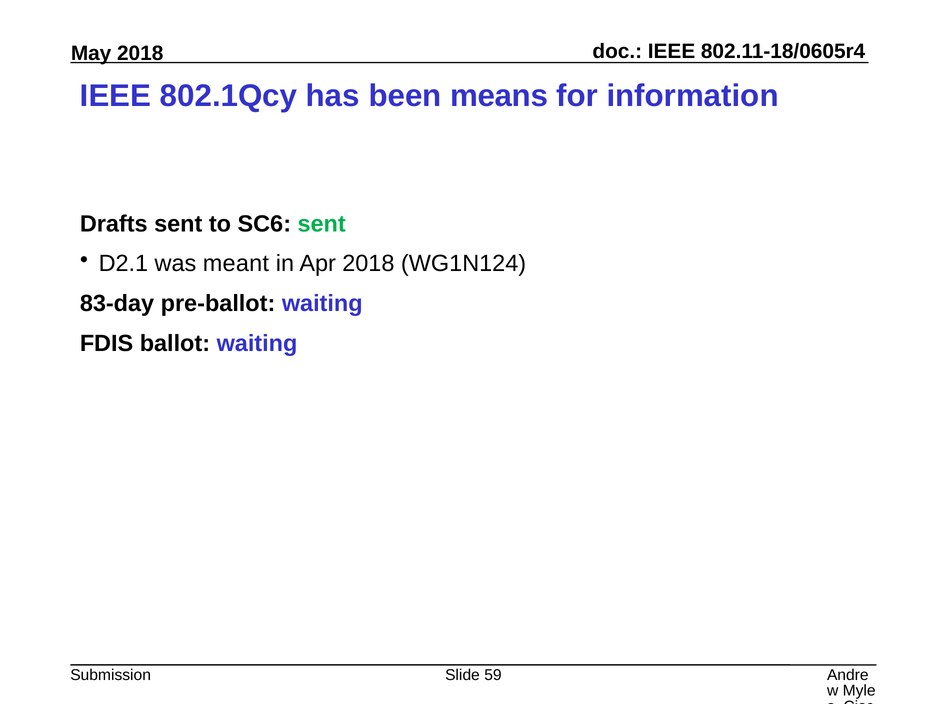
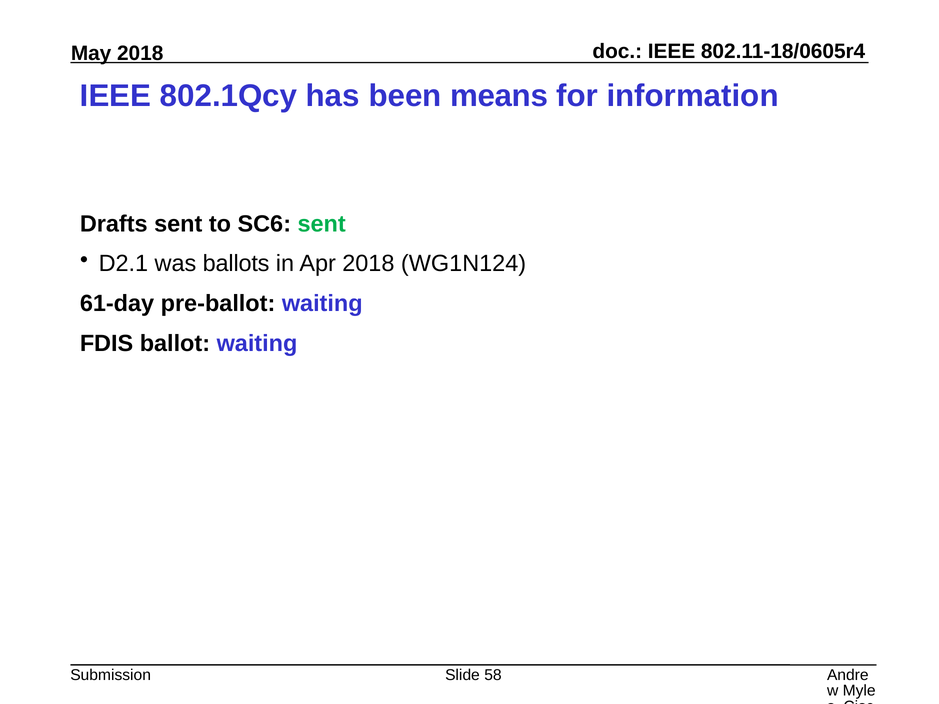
meant: meant -> ballots
83-day: 83-day -> 61-day
59: 59 -> 58
